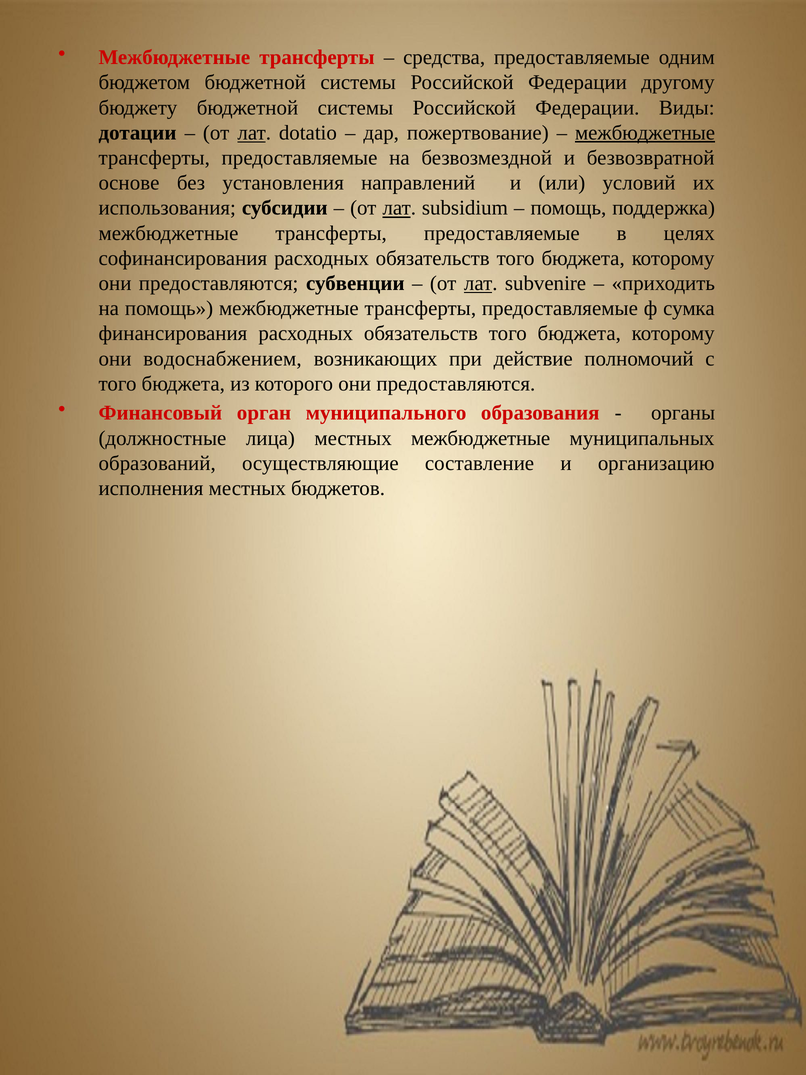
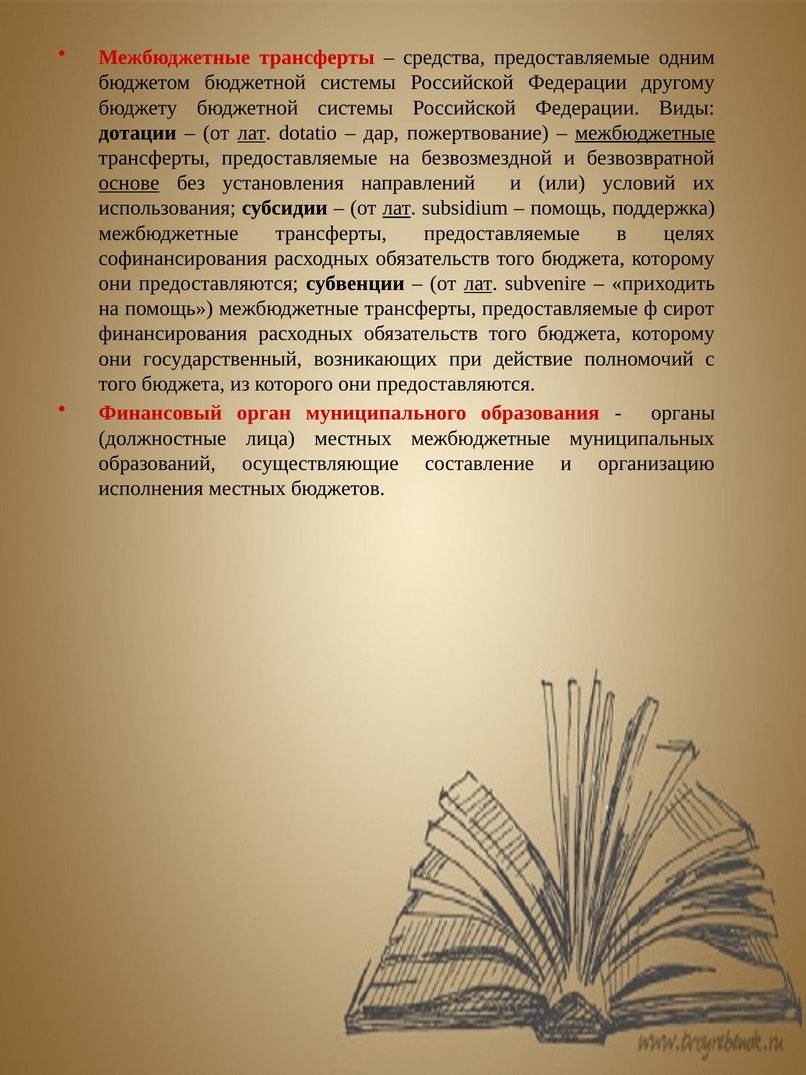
основе underline: none -> present
сумка: сумка -> сирот
водоснабжением: водоснабжением -> государственный
